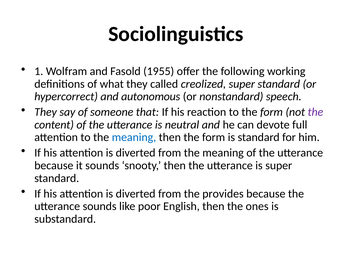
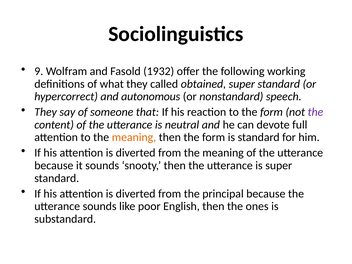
1: 1 -> 9
1955: 1955 -> 1932
creolized: creolized -> obtained
meaning at (134, 137) colour: blue -> orange
provides: provides -> principal
